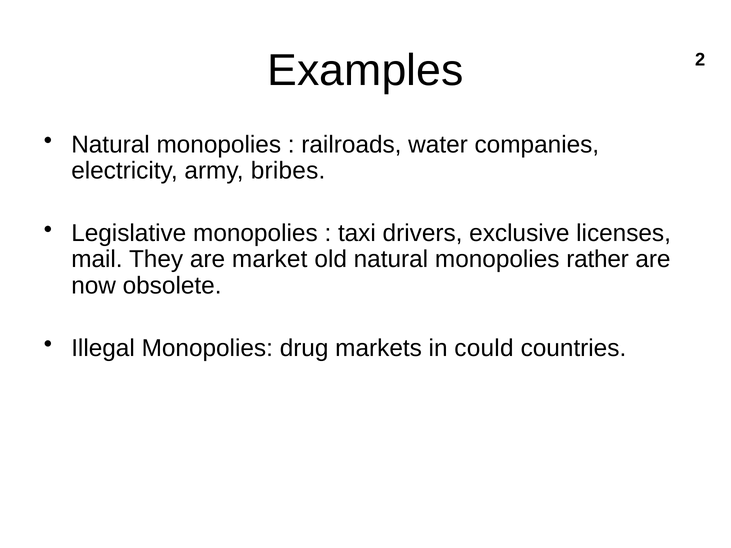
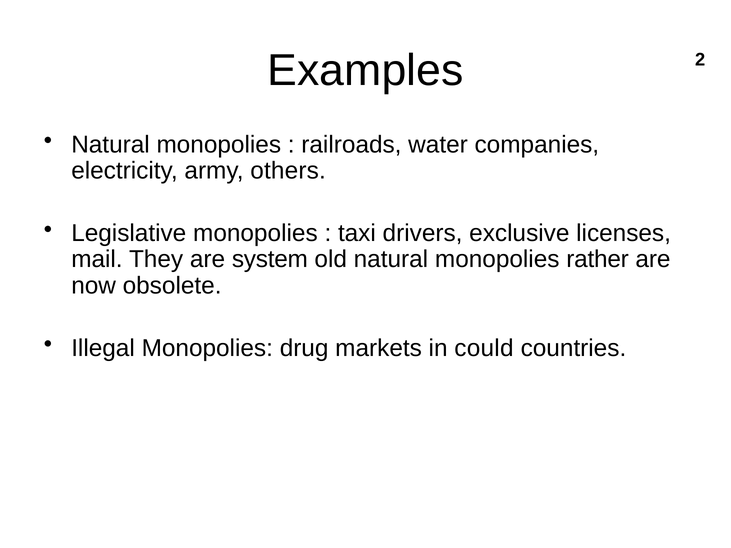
bribes: bribes -> others
market: market -> system
